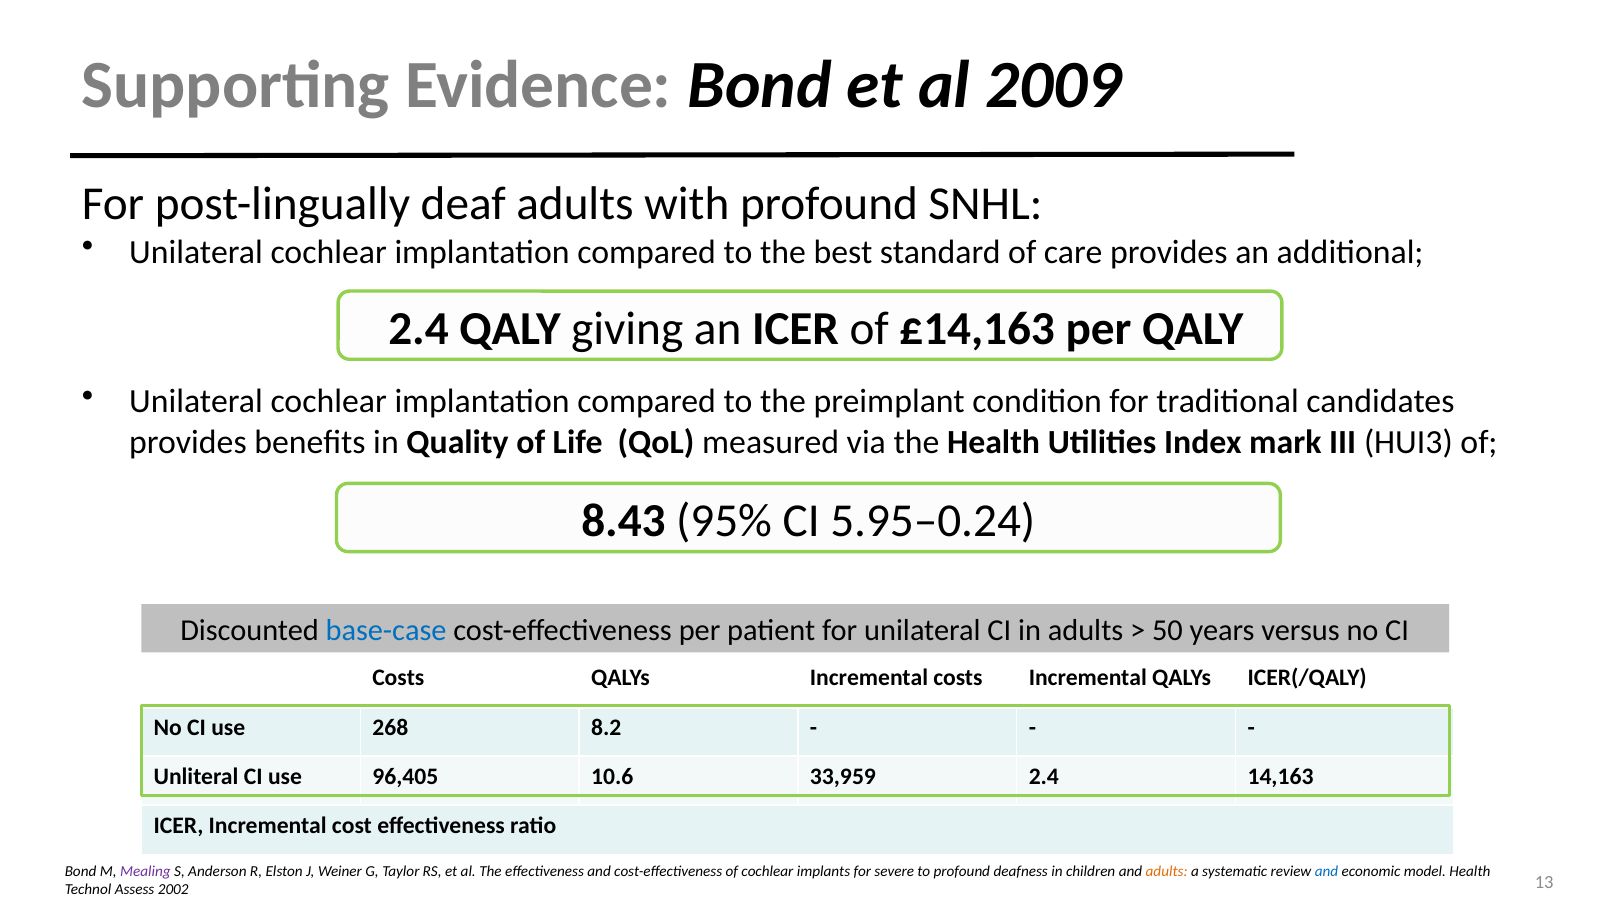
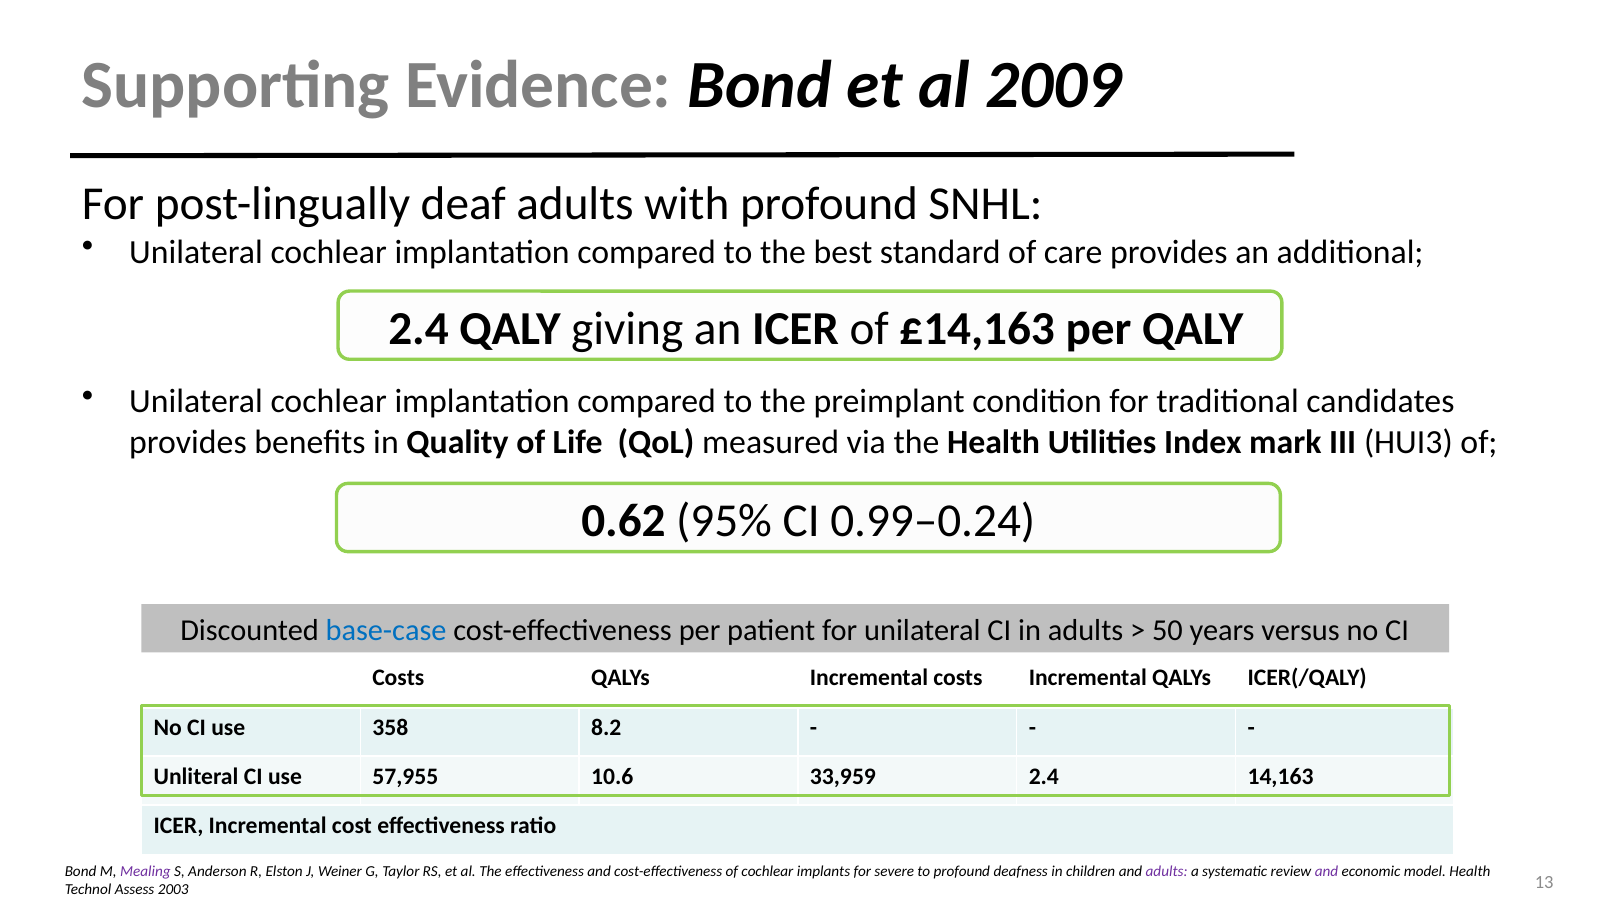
8.43: 8.43 -> 0.62
5.95–0.24: 5.95–0.24 -> 0.99–0.24
268: 268 -> 358
96,405: 96,405 -> 57,955
adults at (1167, 872) colour: orange -> purple
and at (1327, 872) colour: blue -> purple
2002: 2002 -> 2003
